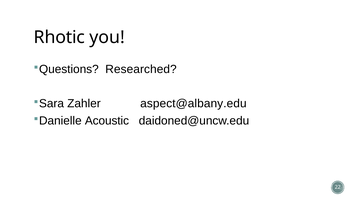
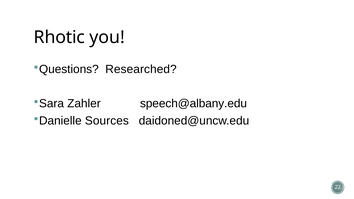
aspect@albany.edu: aspect@albany.edu -> speech@albany.edu
Acoustic: Acoustic -> Sources
